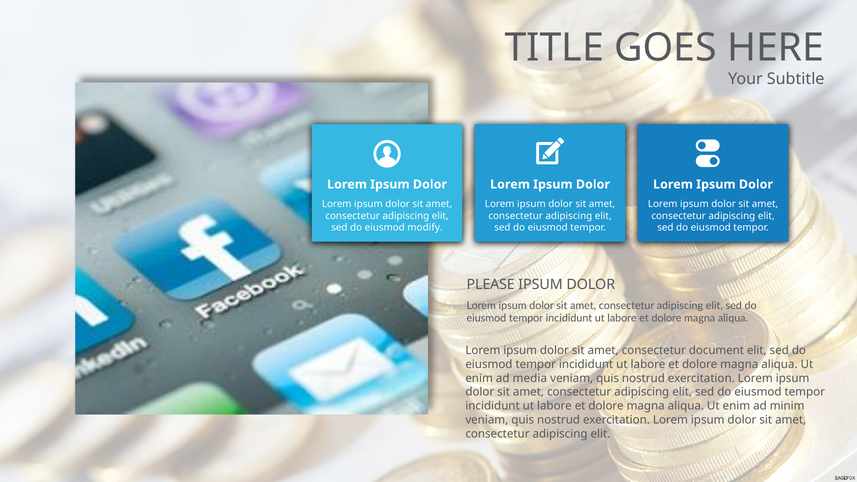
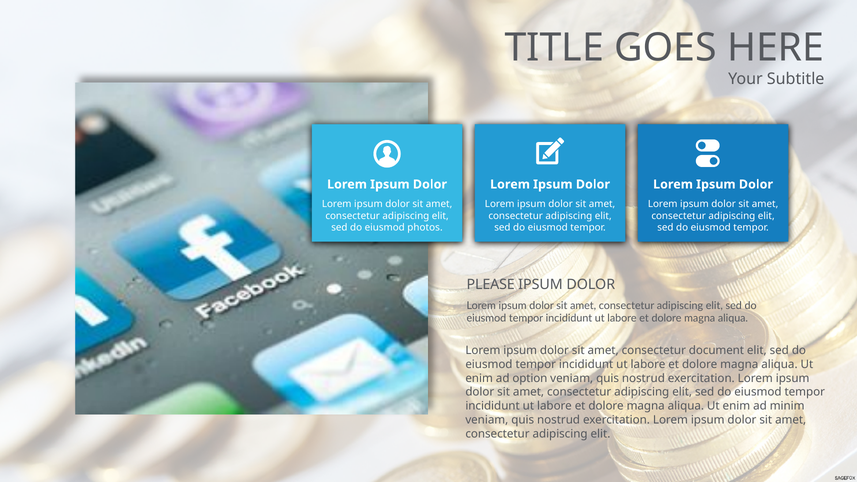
modify: modify -> photos
media: media -> option
